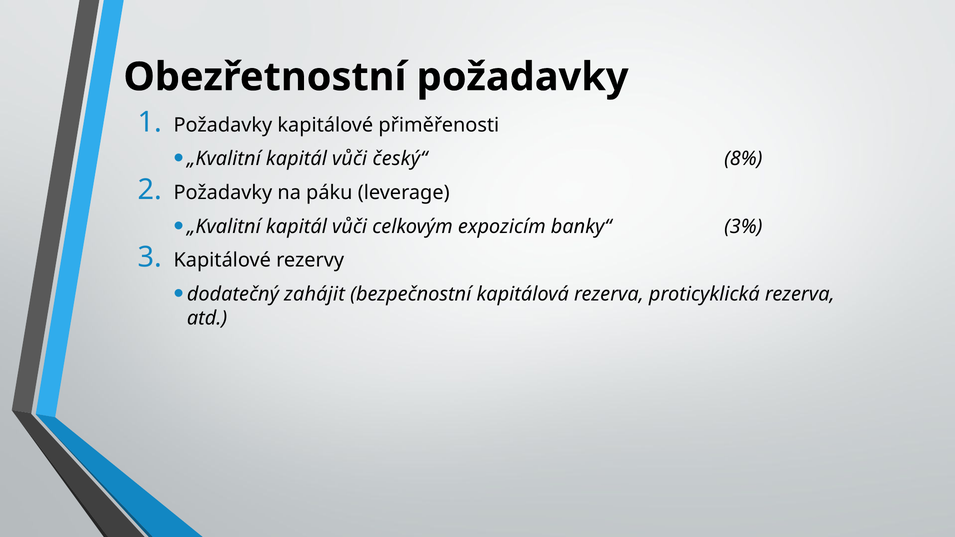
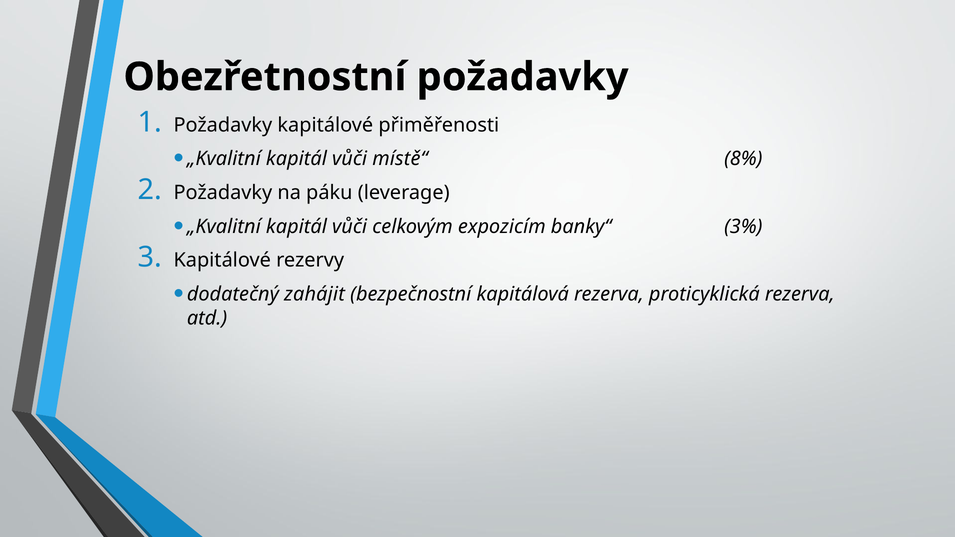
český“: český“ -> místě“
